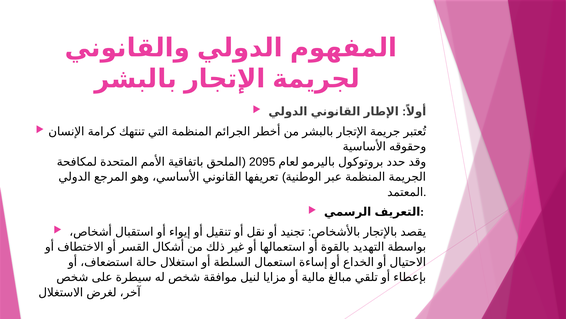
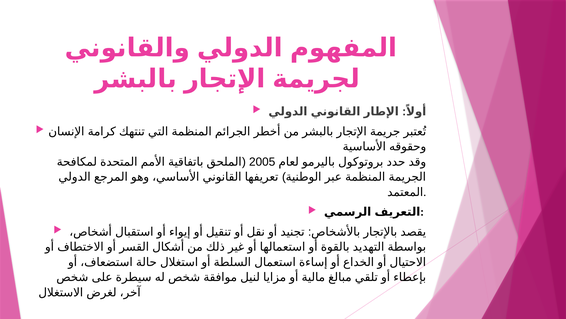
2095: 2095 -> 2005
